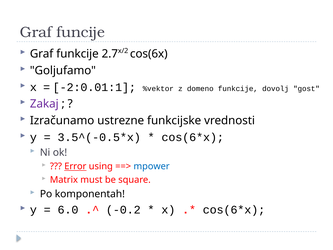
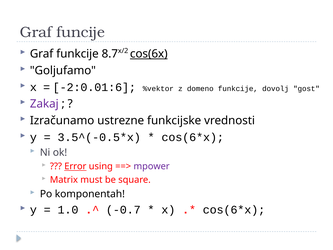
2.7: 2.7 -> 8.7
cos(6x underline: none -> present
-2:0.01:1: -2:0.01:1 -> -2:0.01:6
mpower colour: blue -> purple
6.0: 6.0 -> 1.0
-0.2: -0.2 -> -0.7
